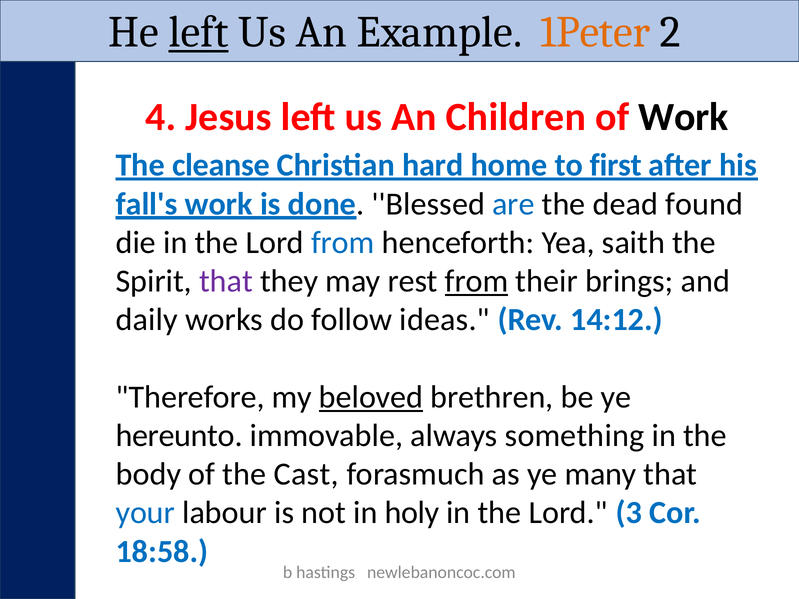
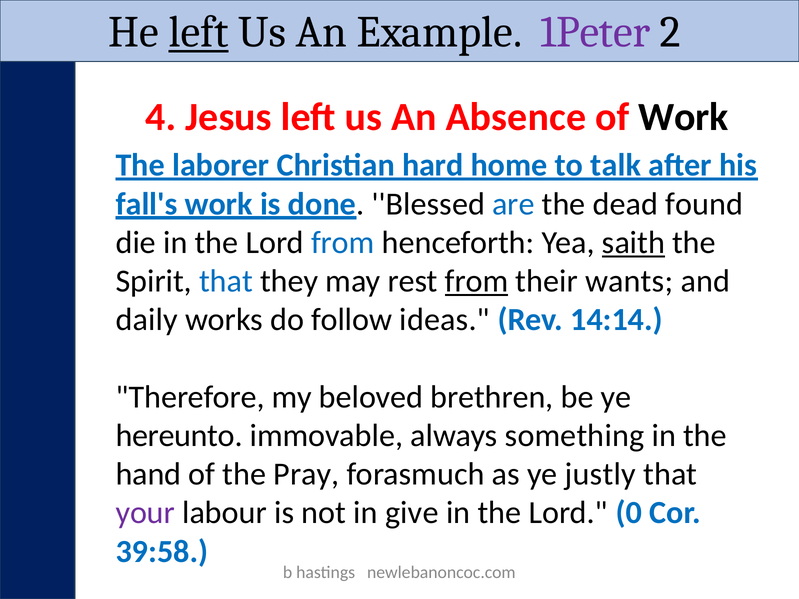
1Peter colour: orange -> purple
Children: Children -> Absence
cleanse: cleanse -> laborer
first: first -> talk
saith underline: none -> present
that at (226, 281) colour: purple -> blue
brings: brings -> wants
14:12: 14:12 -> 14:14
beloved underline: present -> none
body: body -> hand
Cast: Cast -> Pray
many: many -> justly
your colour: blue -> purple
holy: holy -> give
3: 3 -> 0
18:58: 18:58 -> 39:58
